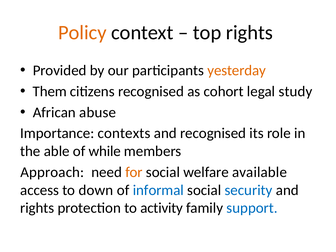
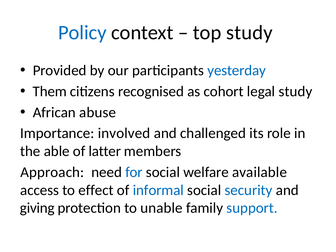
Policy colour: orange -> blue
top rights: rights -> study
yesterday colour: orange -> blue
contexts: contexts -> involved
and recognised: recognised -> challenged
while: while -> latter
for colour: orange -> blue
down: down -> effect
rights at (37, 208): rights -> giving
activity: activity -> unable
